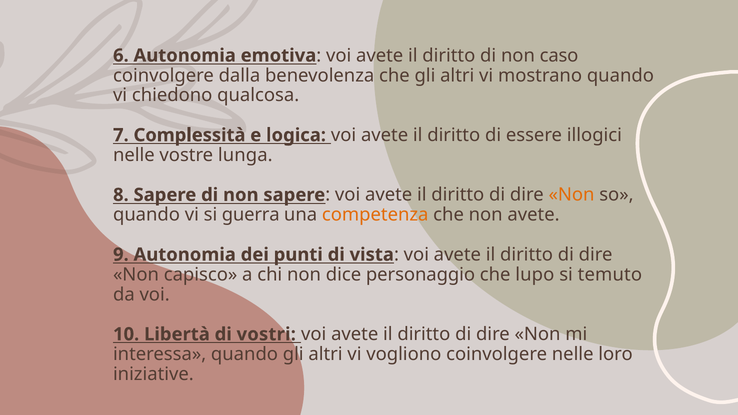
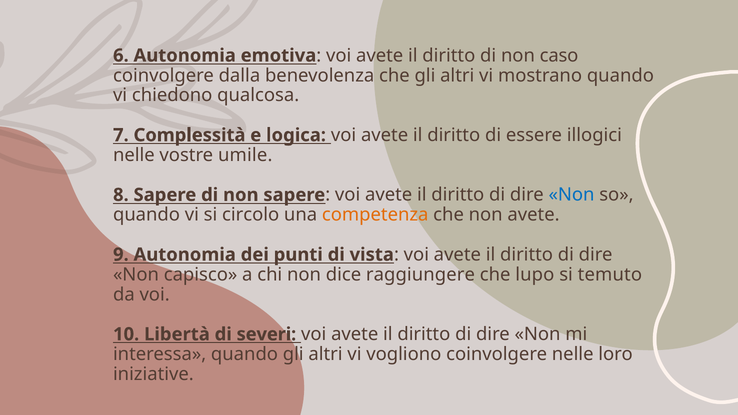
lunga: lunga -> umile
Non at (572, 195) colour: orange -> blue
guerra: guerra -> circolo
personaggio: personaggio -> raggiungere
vostri: vostri -> severi
